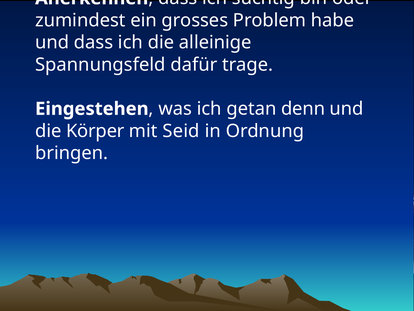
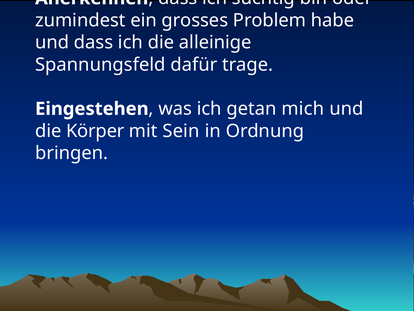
denn: denn -> mich
Seid: Seid -> Sein
